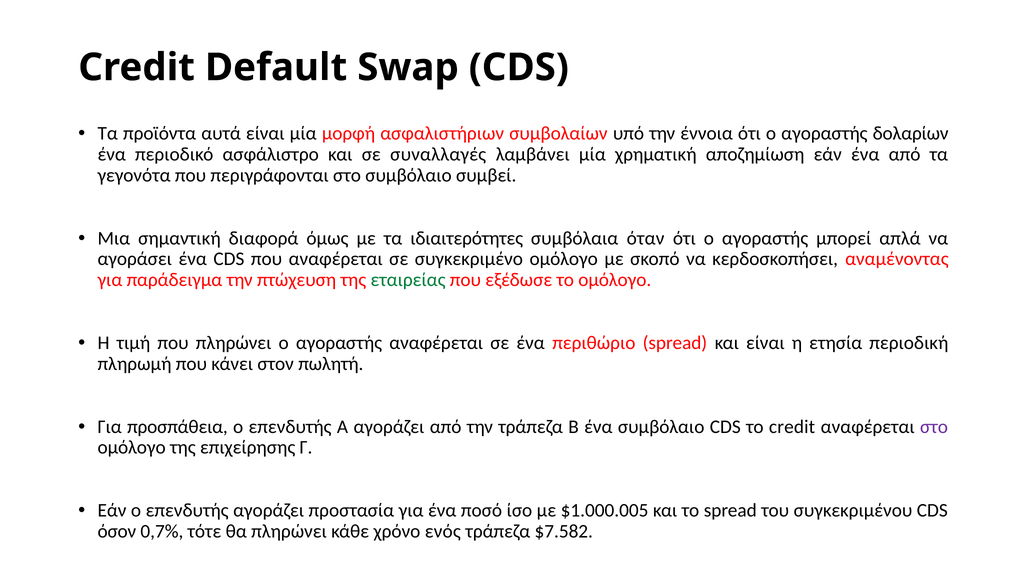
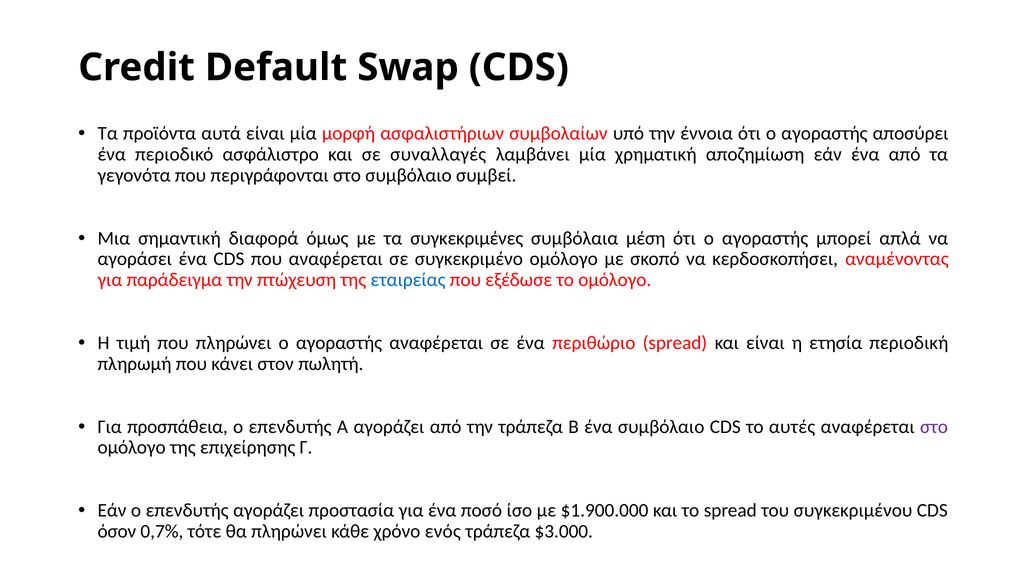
δολαρίων: δολαρίων -> αποσύρει
ιδιαιτερότητες: ιδιαιτερότητες -> συγκεκριμένες
όταν: όταν -> μέση
εταιρείας colour: green -> blue
το credit: credit -> αυτές
$1.000.005: $1.000.005 -> $1.900.000
$7.582: $7.582 -> $3.000
